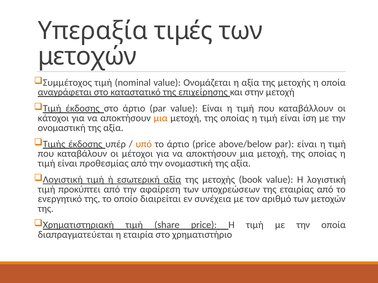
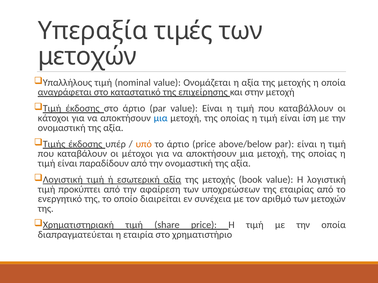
Συμμέτοχος: Συμμέτοχος -> Υπαλλήλους
μια at (161, 118) colour: orange -> blue
προθεσμίας: προθεσμίας -> παραδίδουν
